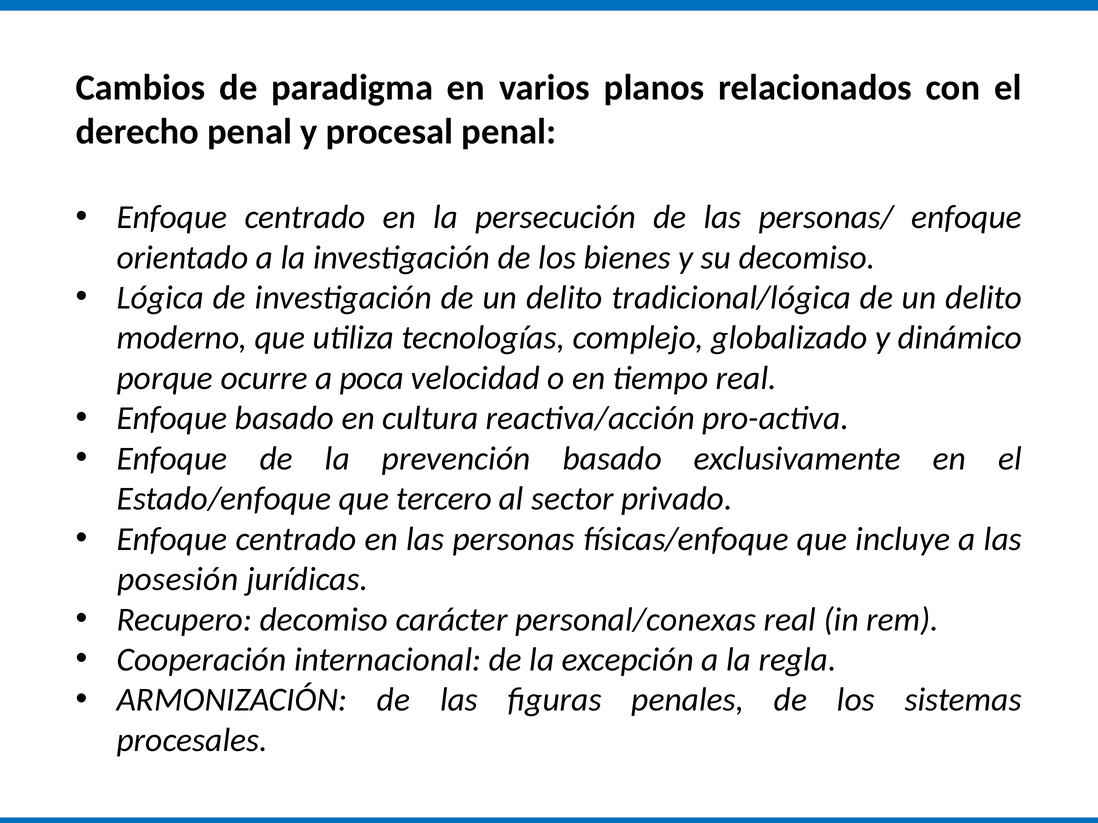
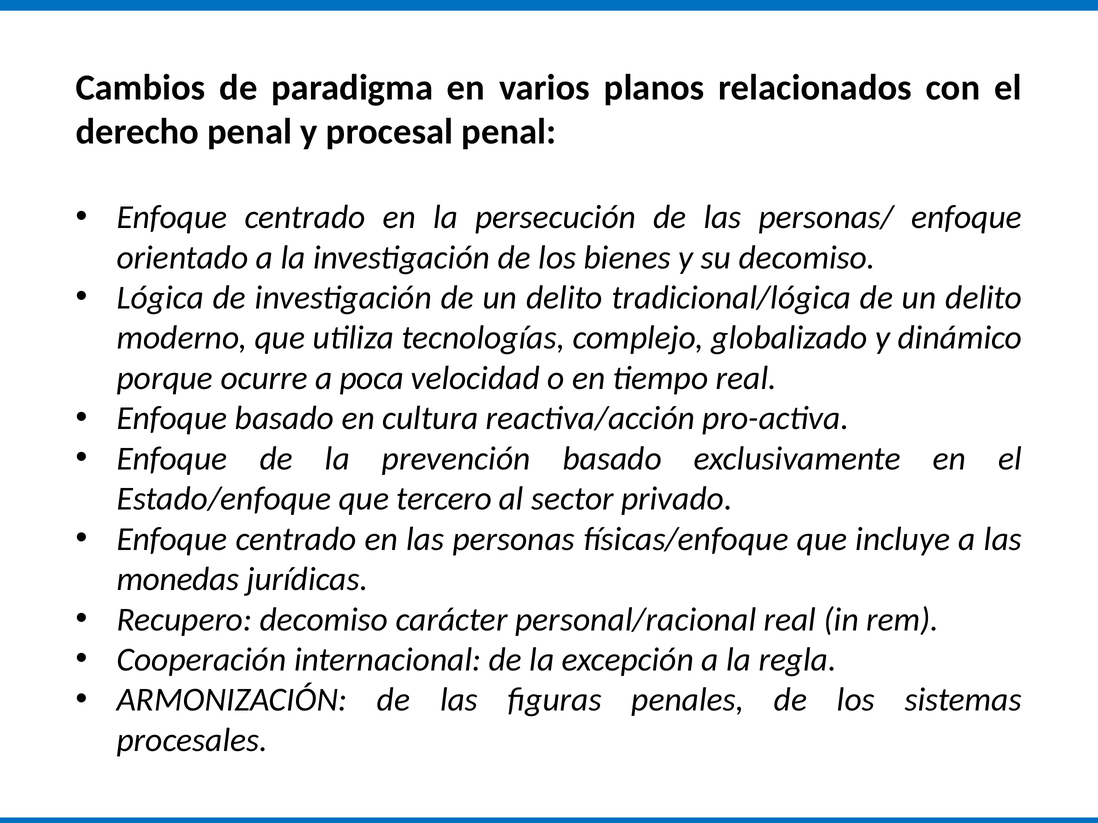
posesión: posesión -> monedas
personal/conexas: personal/conexas -> personal/racional
